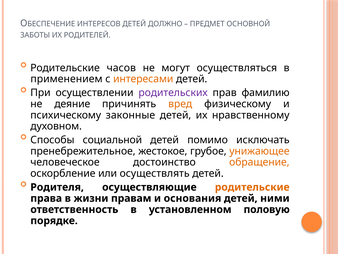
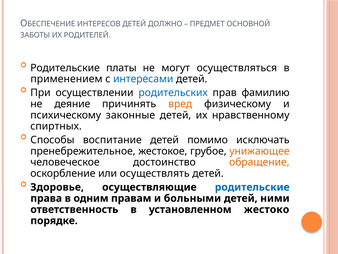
часов: часов -> платы
интересами colour: orange -> blue
родительских colour: purple -> blue
духовном: духовном -> спиртных
социальной: социальной -> воспитание
Родителя: Родителя -> Здоровье
родительские at (252, 187) colour: orange -> blue
жизни: жизни -> одним
основания: основания -> больными
половую: половую -> жестоко
